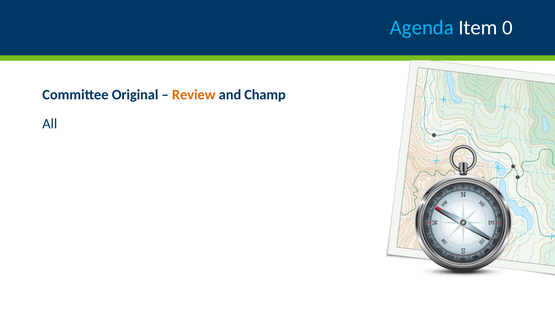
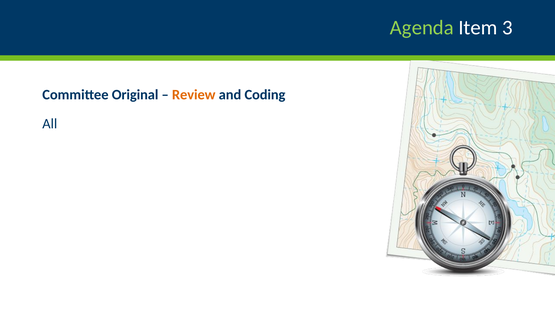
Agenda colour: light blue -> light green
0: 0 -> 3
Champ: Champ -> Coding
